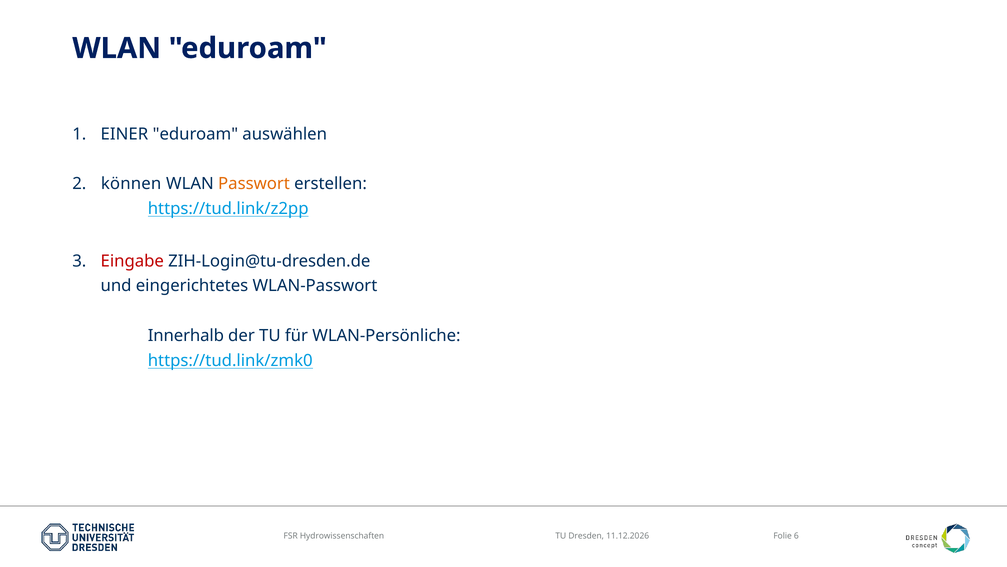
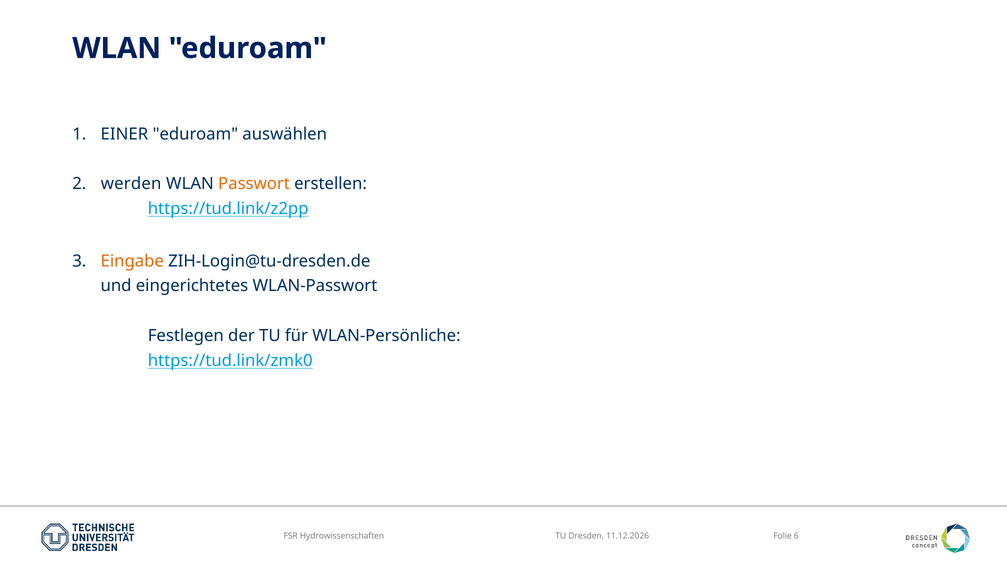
können: können -> werden
Eingabe colour: red -> orange
Innerhalb: Innerhalb -> Festlegen
